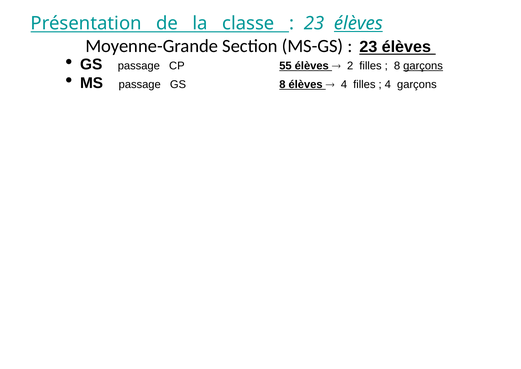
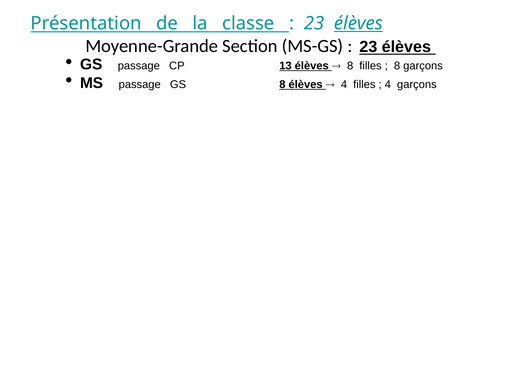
55: 55 -> 13
2 at (350, 66): 2 -> 8
garçons at (423, 66) underline: present -> none
